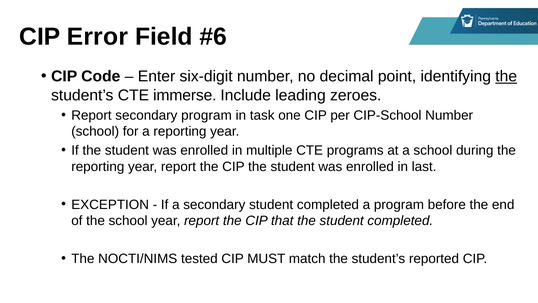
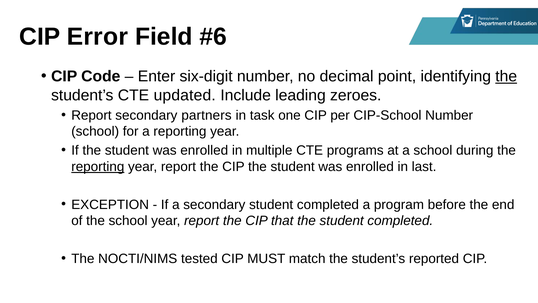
immerse: immerse -> updated
secondary program: program -> partners
reporting at (98, 166) underline: none -> present
